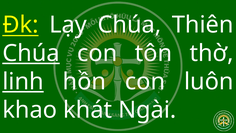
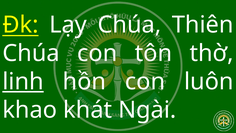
Chúa at (31, 53) underline: present -> none
